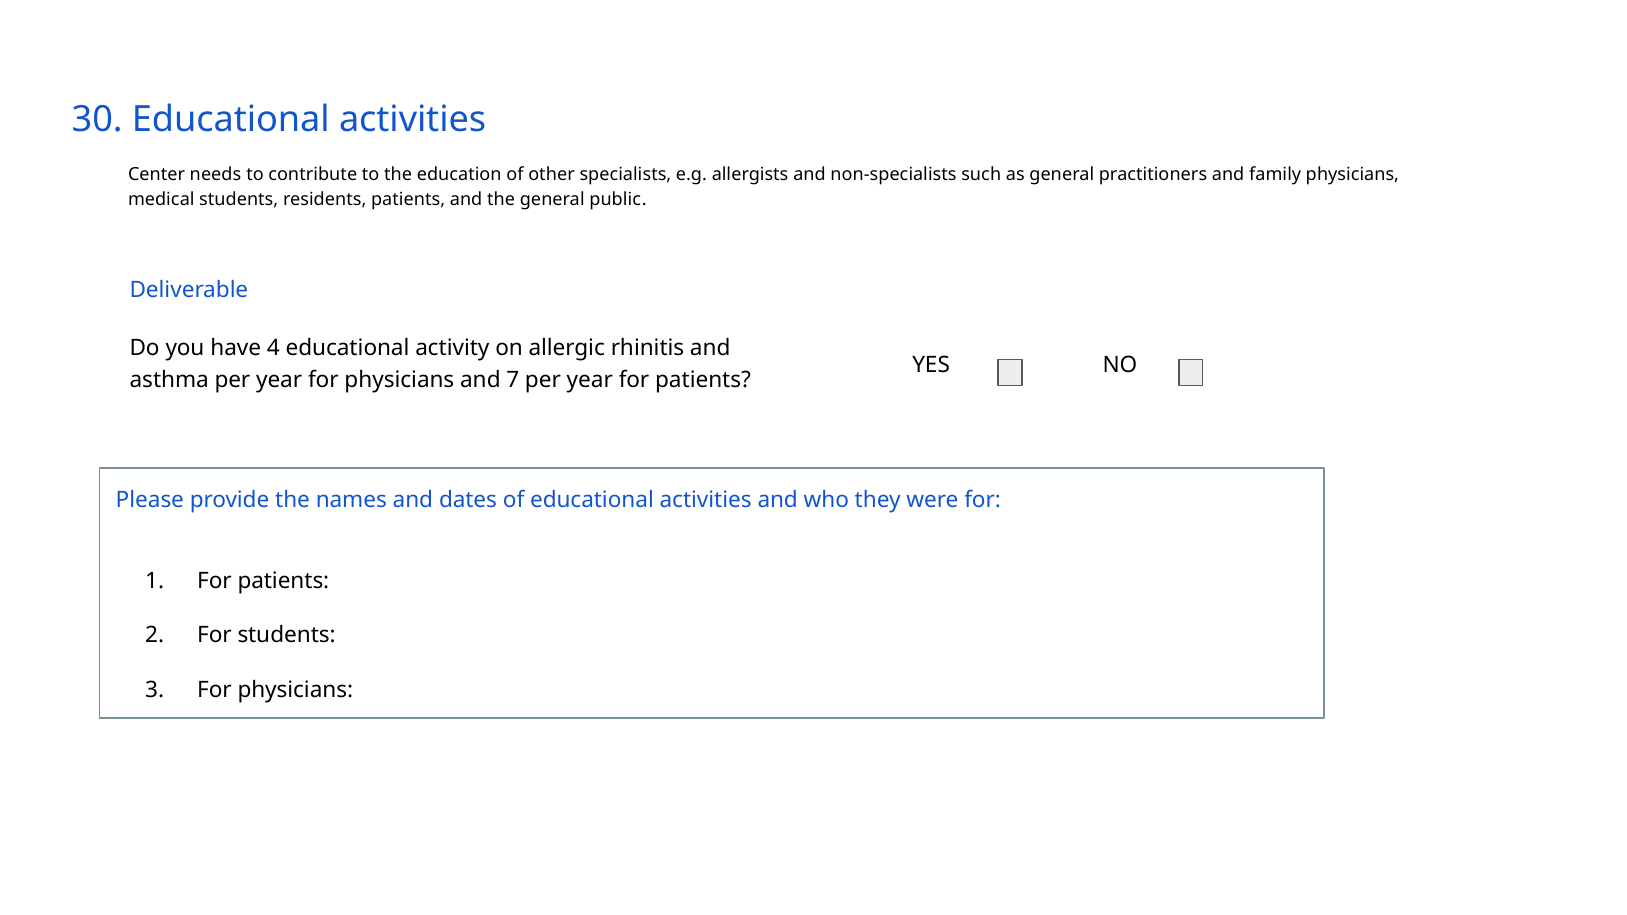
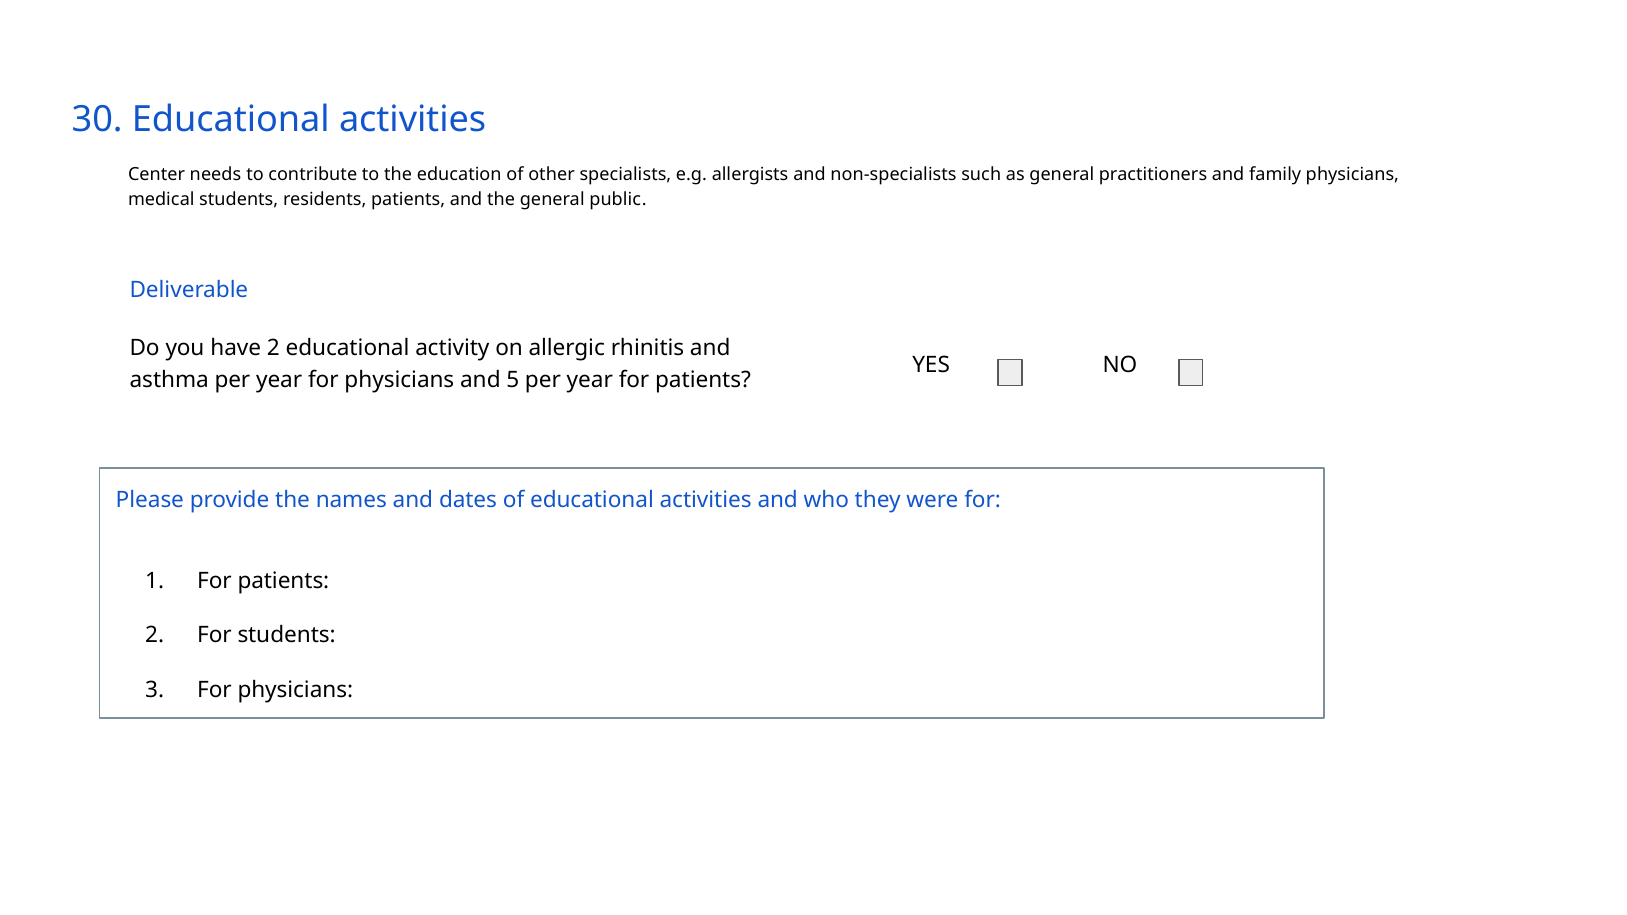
have 4: 4 -> 2
7: 7 -> 5
